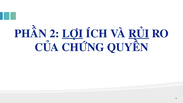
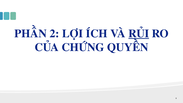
LỢI underline: present -> none
